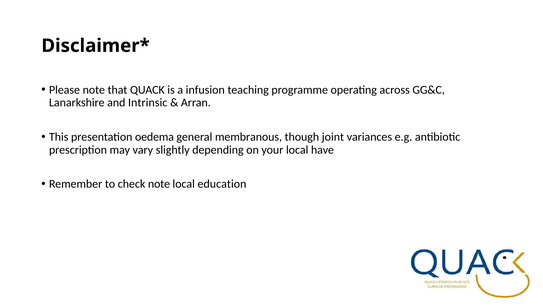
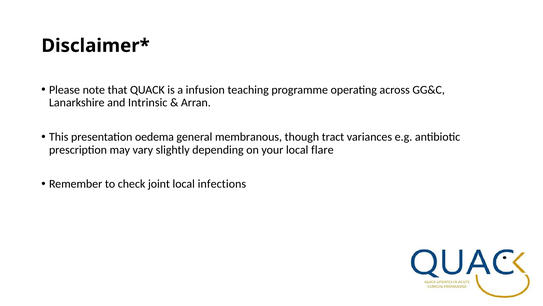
joint: joint -> tract
have: have -> flare
check note: note -> joint
education: education -> infections
